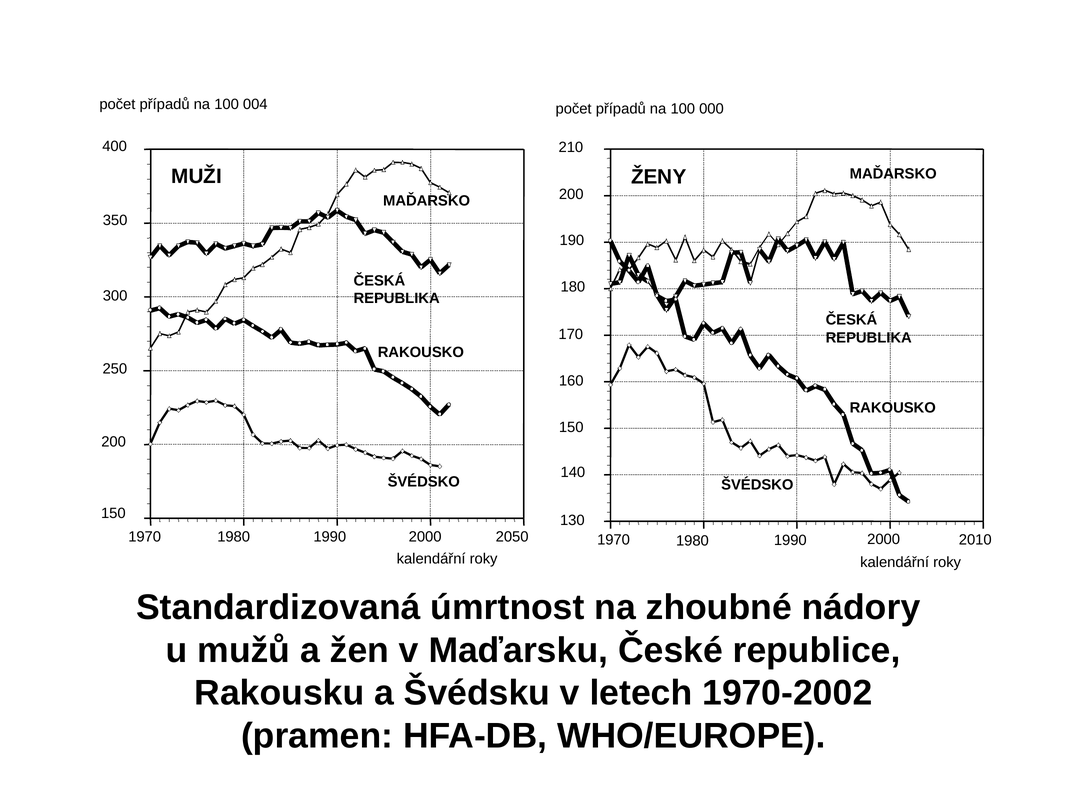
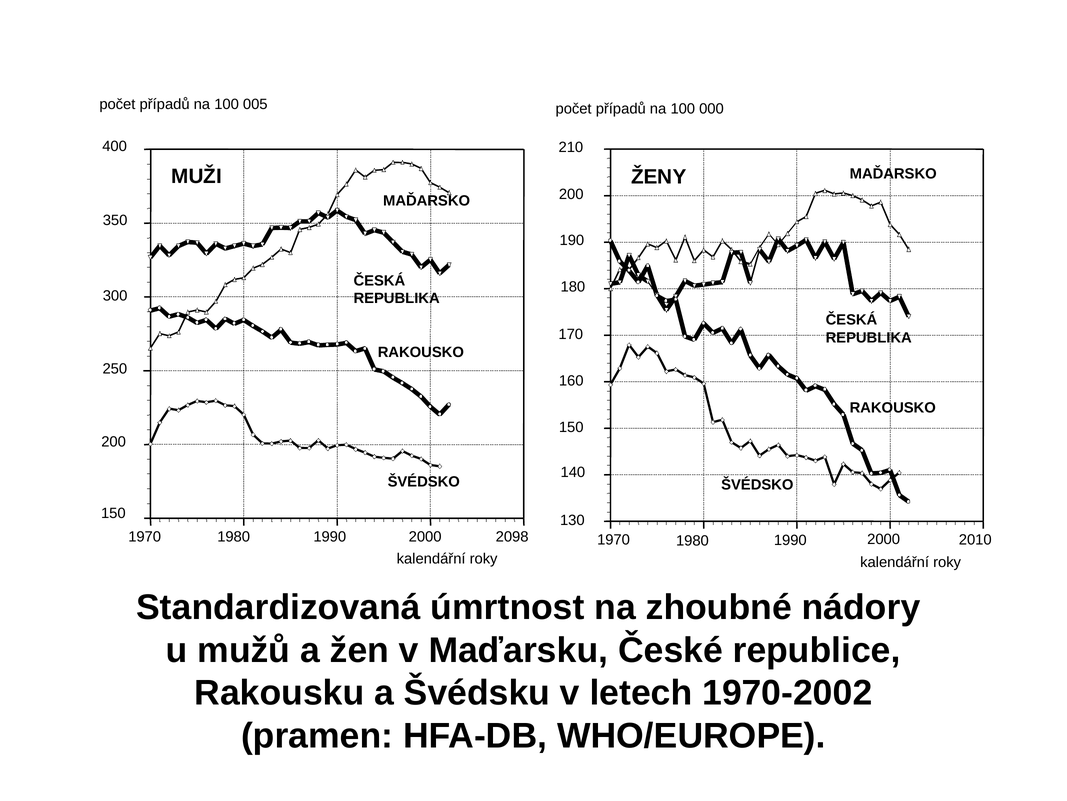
004: 004 -> 005
2050: 2050 -> 2098
